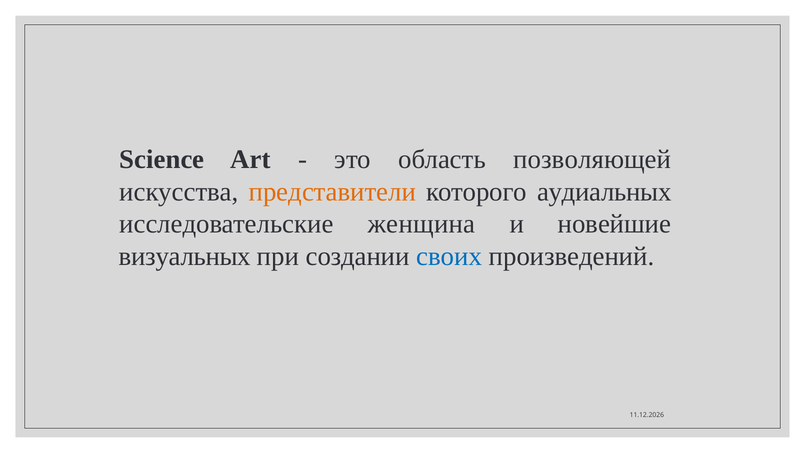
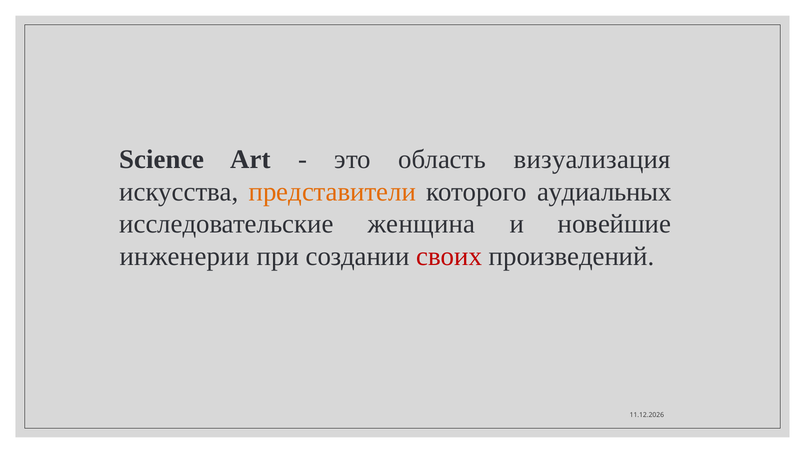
позволяющей: позволяющей -> визуализация
визуальных: визуальных -> инженерии
своих colour: blue -> red
